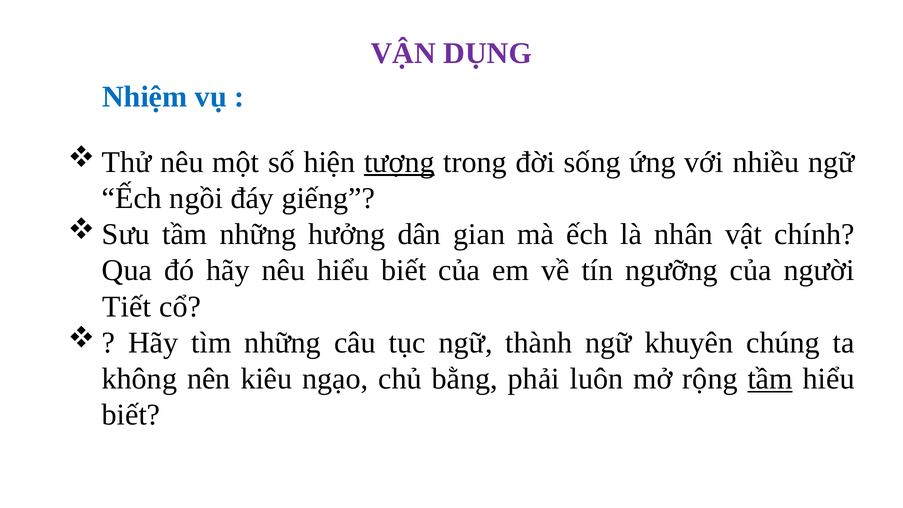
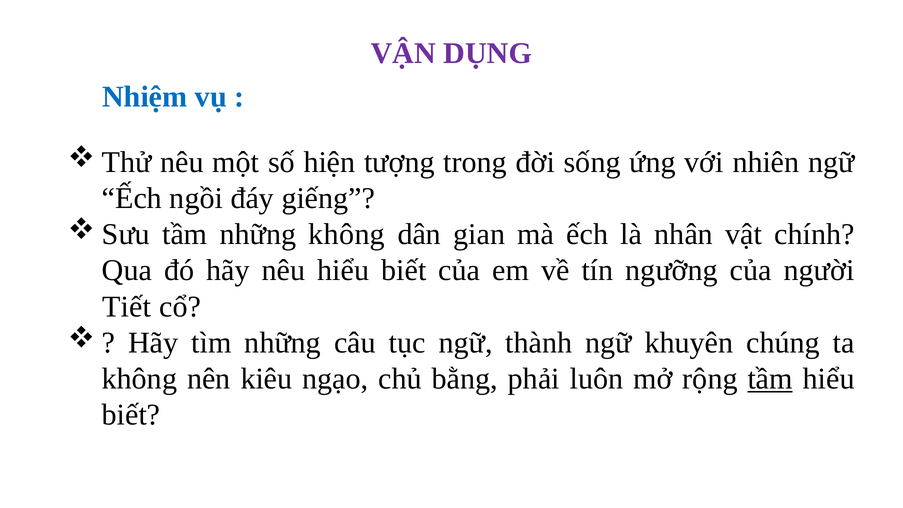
tượng underline: present -> none
nhiều: nhiều -> nhiên
những hưởng: hưởng -> không
